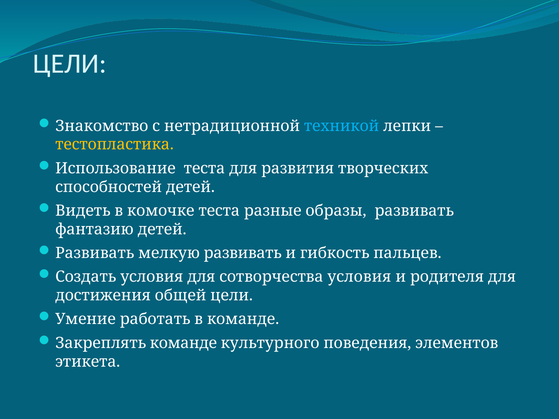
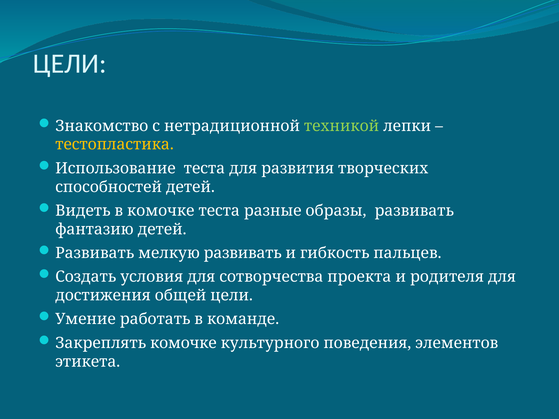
техникой colour: light blue -> light green
сотворчества условия: условия -> проекта
Закреплять команде: команде -> комочке
